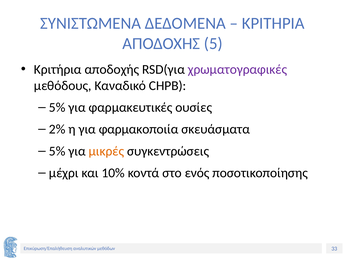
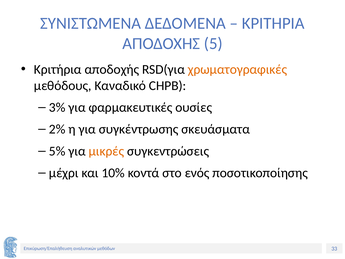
χρωματογραφικές colour: purple -> orange
5% at (57, 107): 5% -> 3%
φαρμακοποιία: φαρμακοποιία -> συγκέντρωσης
